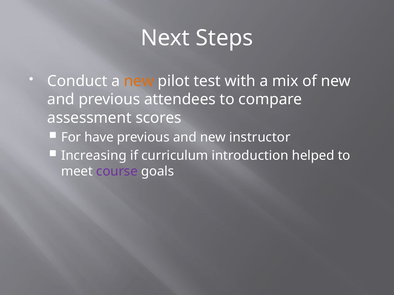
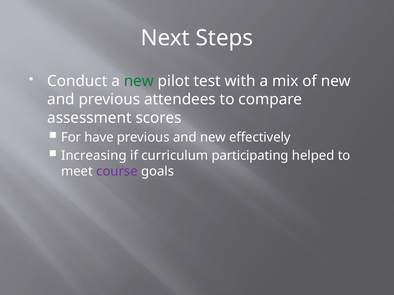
new at (139, 81) colour: orange -> green
instructor: instructor -> effectively
introduction: introduction -> participating
